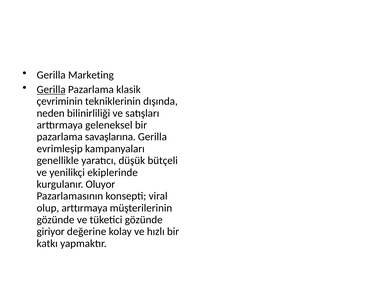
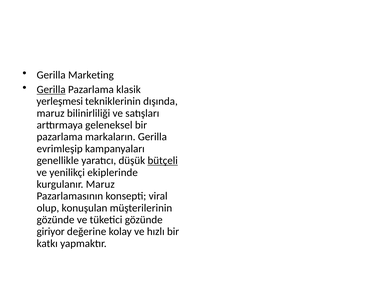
çevriminin: çevriminin -> yerleşmesi
neden at (51, 113): neden -> maruz
savaşlarına: savaşlarına -> markaların
bütçeli underline: none -> present
kurgulanır Oluyor: Oluyor -> Maruz
olup arttırmaya: arttırmaya -> konuşulan
